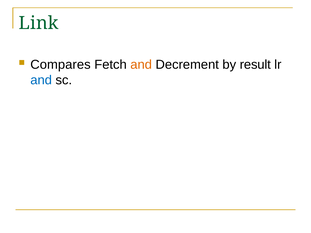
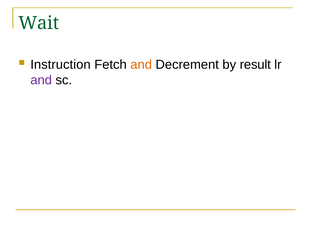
Link: Link -> Wait
Compares: Compares -> Instruction
and at (41, 80) colour: blue -> purple
